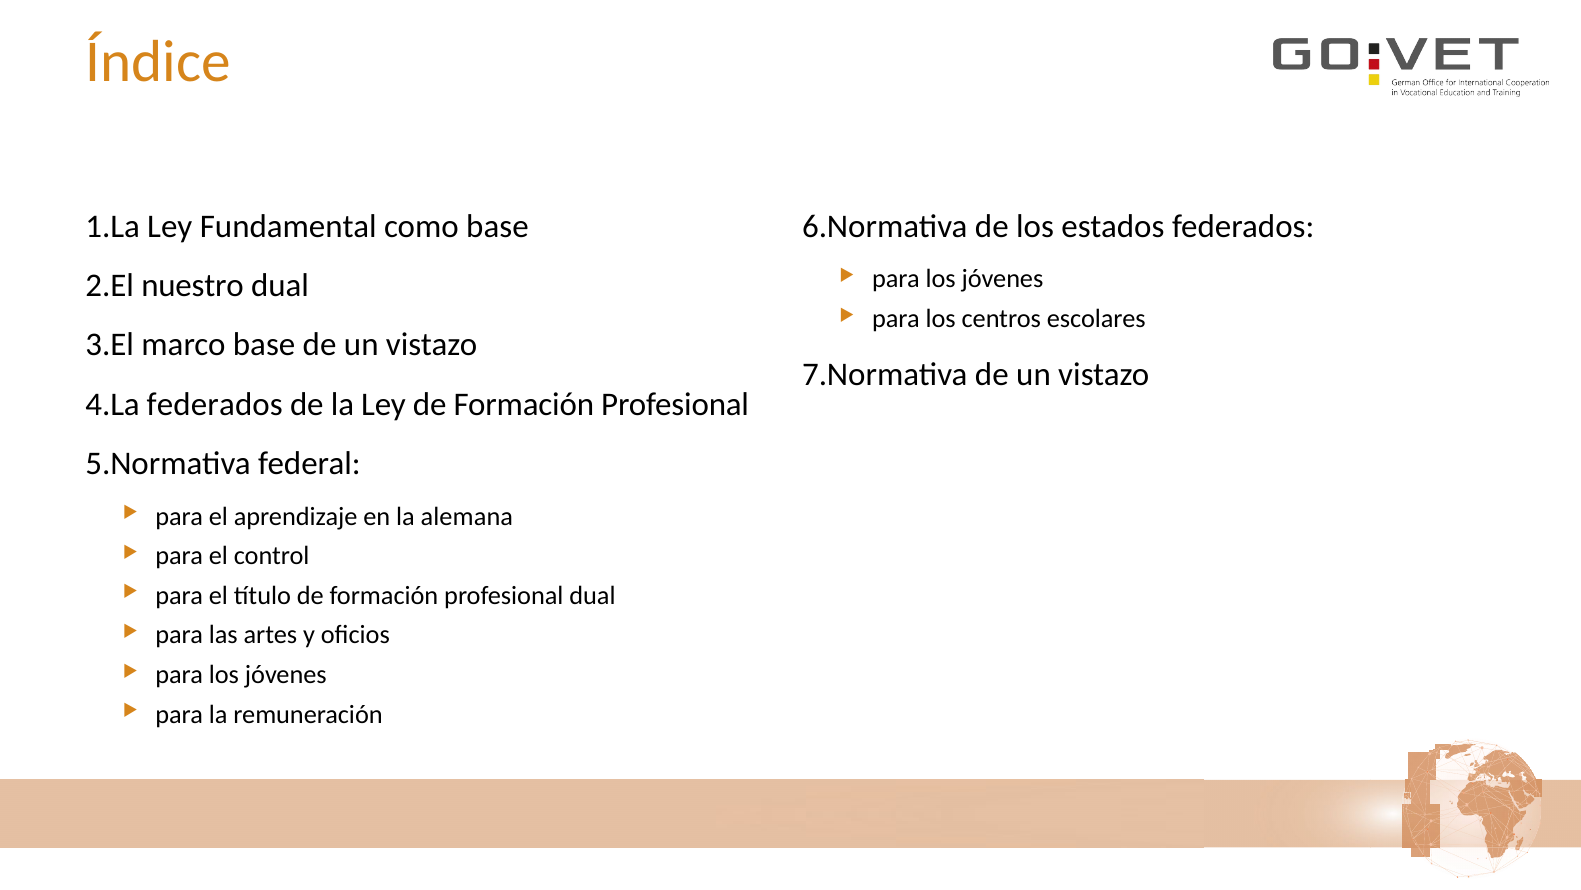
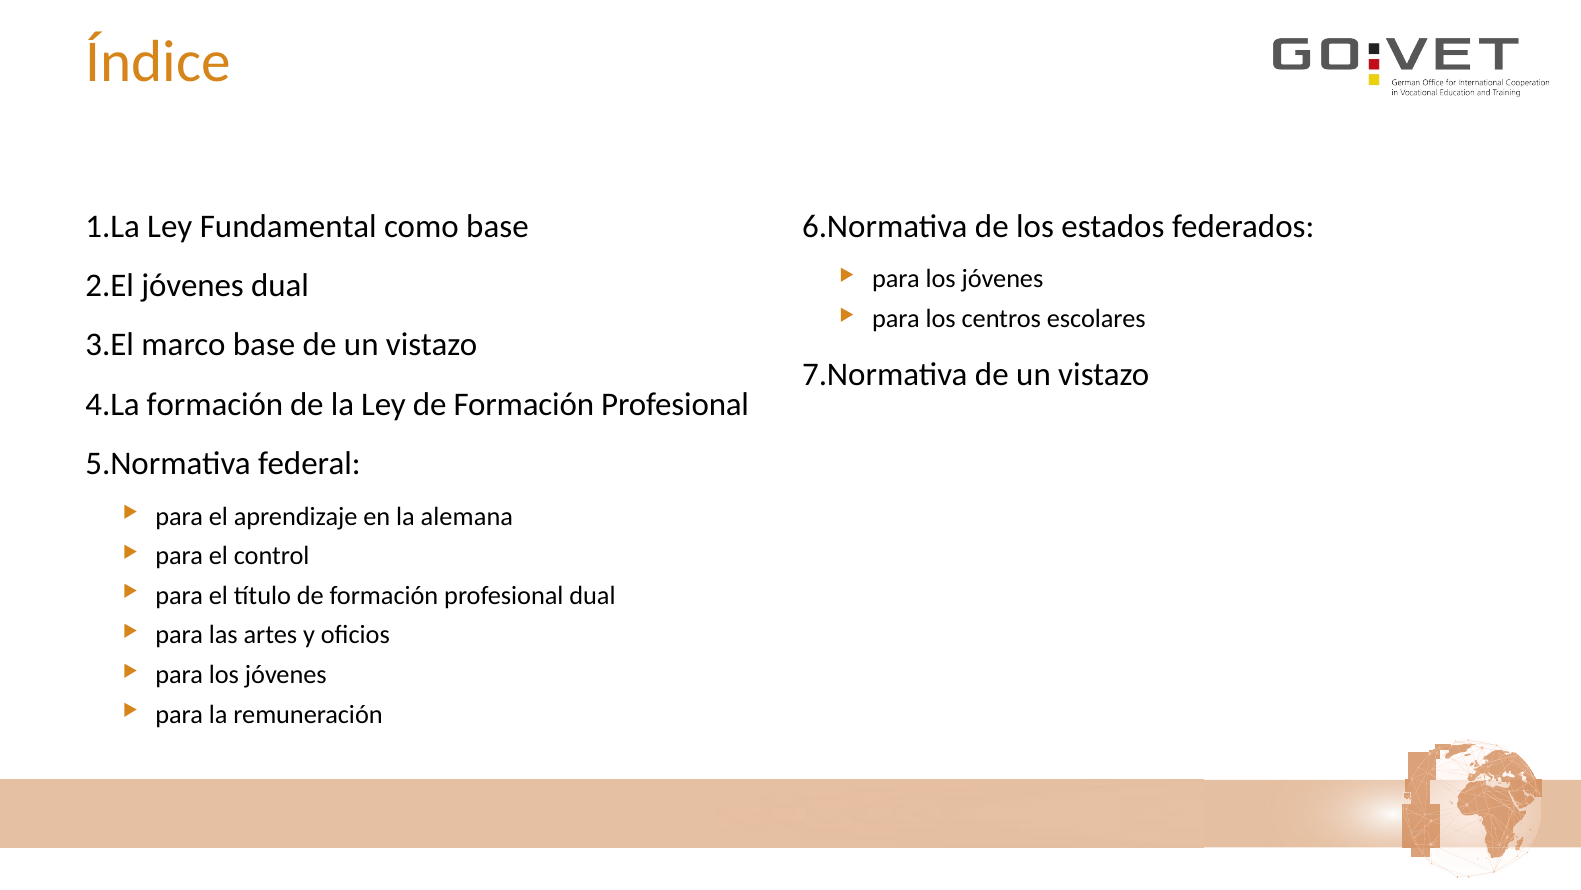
nuestro at (193, 285): nuestro -> jóvenes
federados at (215, 404): federados -> formación
